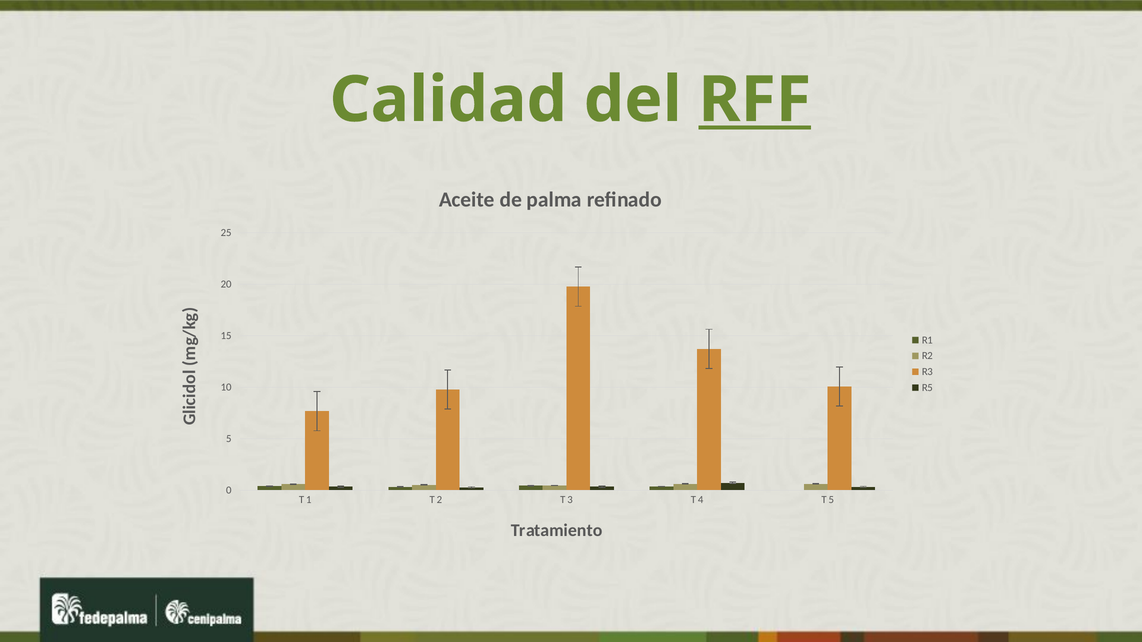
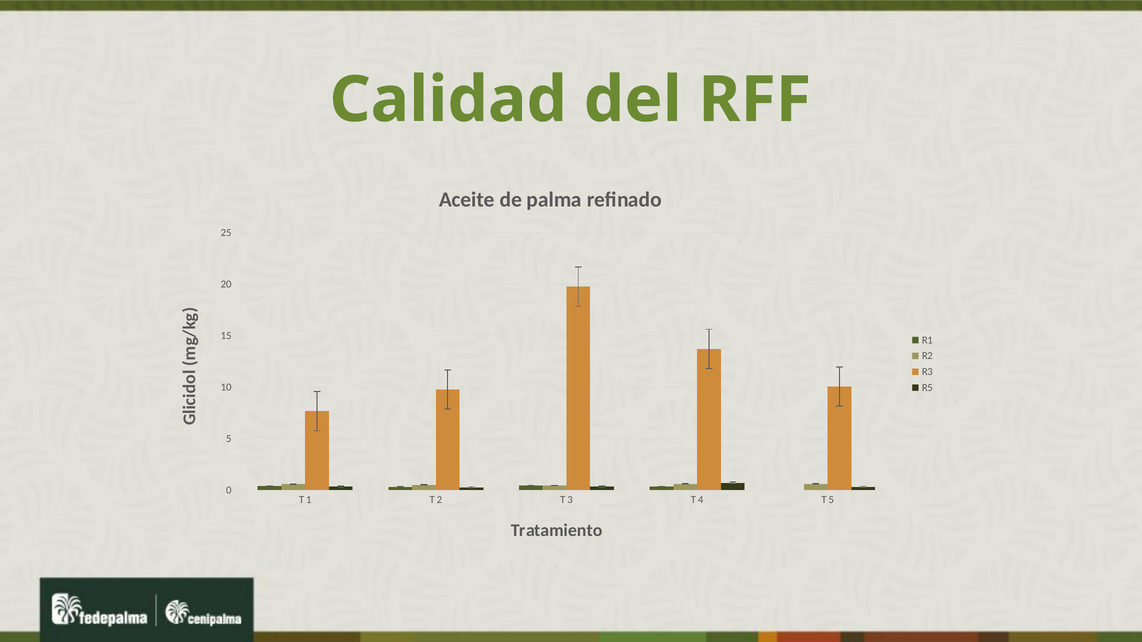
RFF underline: present -> none
